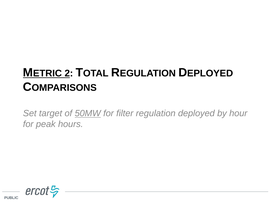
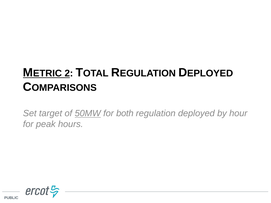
filter: filter -> both
